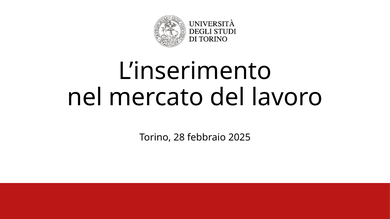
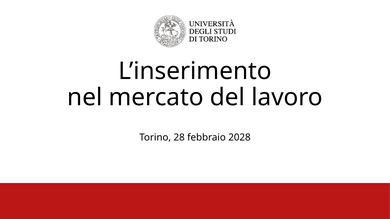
2025: 2025 -> 2028
